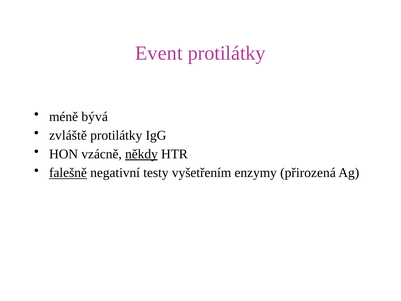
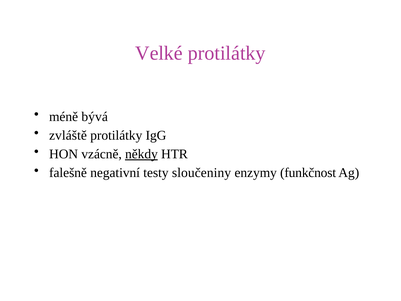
Event: Event -> Velké
falešně underline: present -> none
vyšetřením: vyšetřením -> sloučeniny
přirozená: přirozená -> funkčnost
